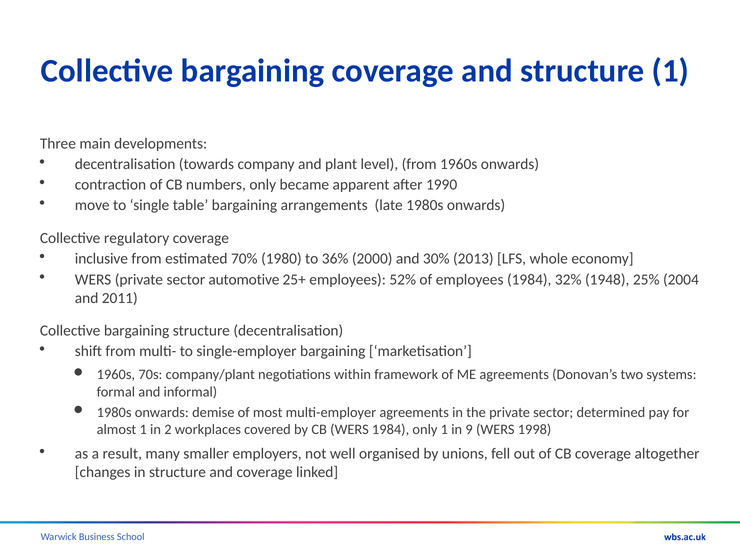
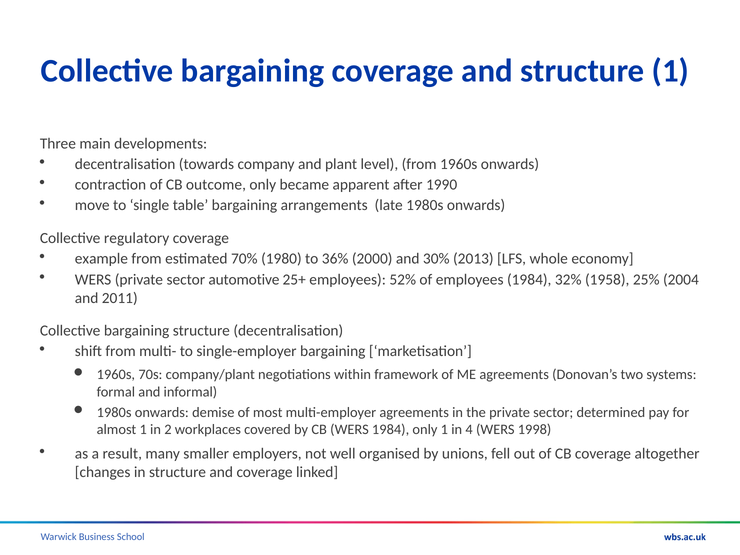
numbers: numbers -> outcome
inclusive: inclusive -> example
1948: 1948 -> 1958
9: 9 -> 4
